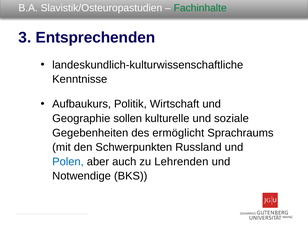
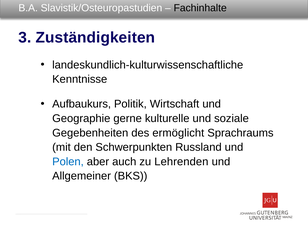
Fachinhalte colour: green -> black
Entsprechenden: Entsprechenden -> Zuständigkeiten
sollen: sollen -> gerne
Notwendige: Notwendige -> Allgemeiner
